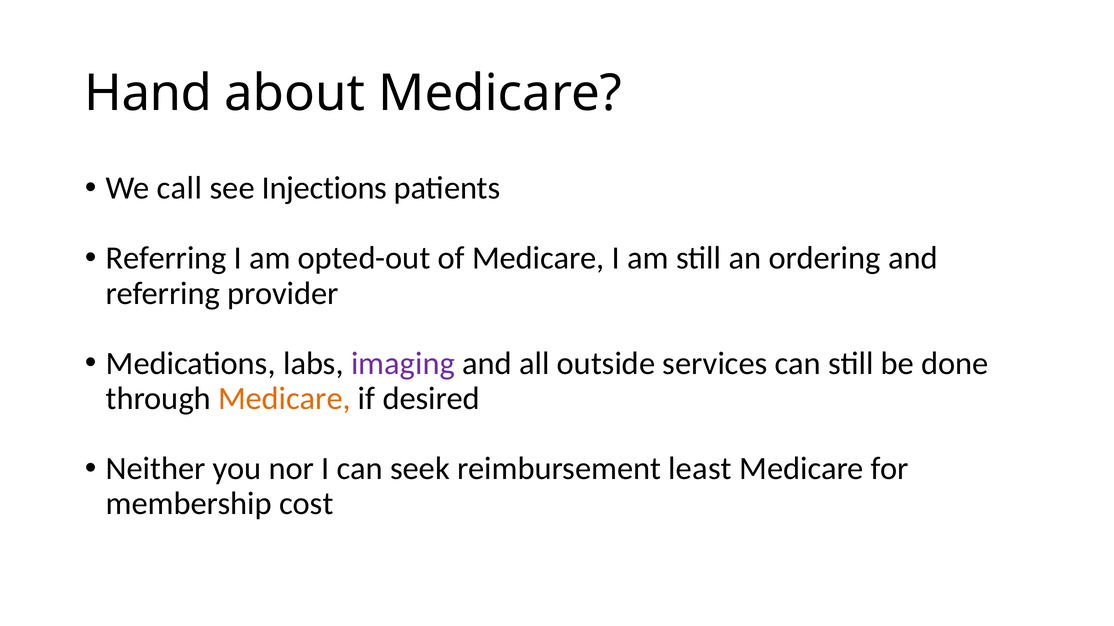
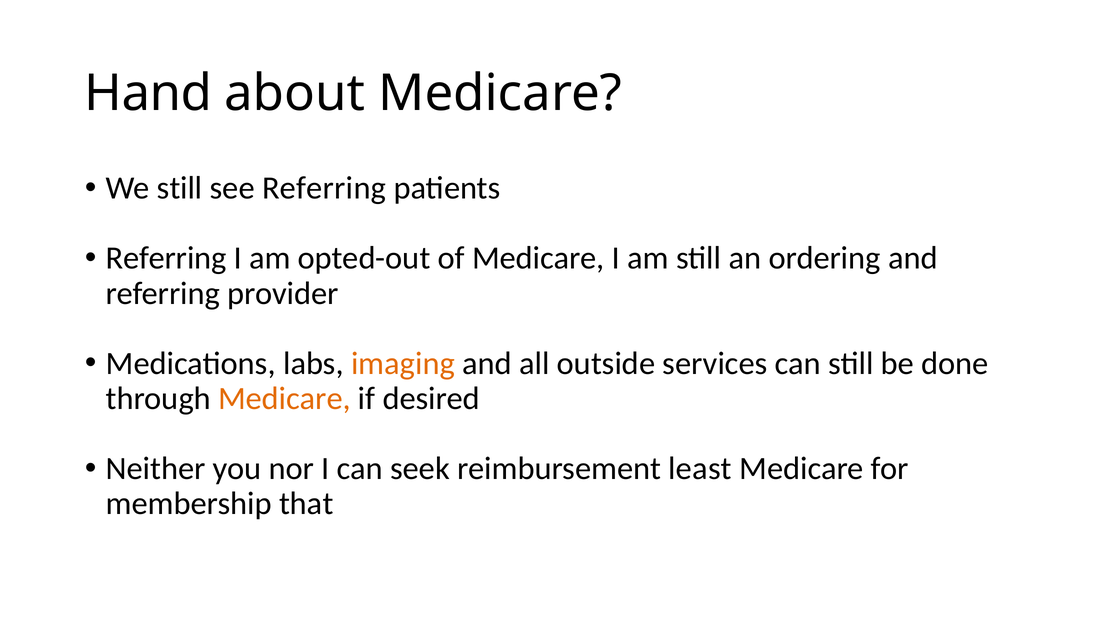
We call: call -> still
see Injections: Injections -> Referring
imaging colour: purple -> orange
cost: cost -> that
